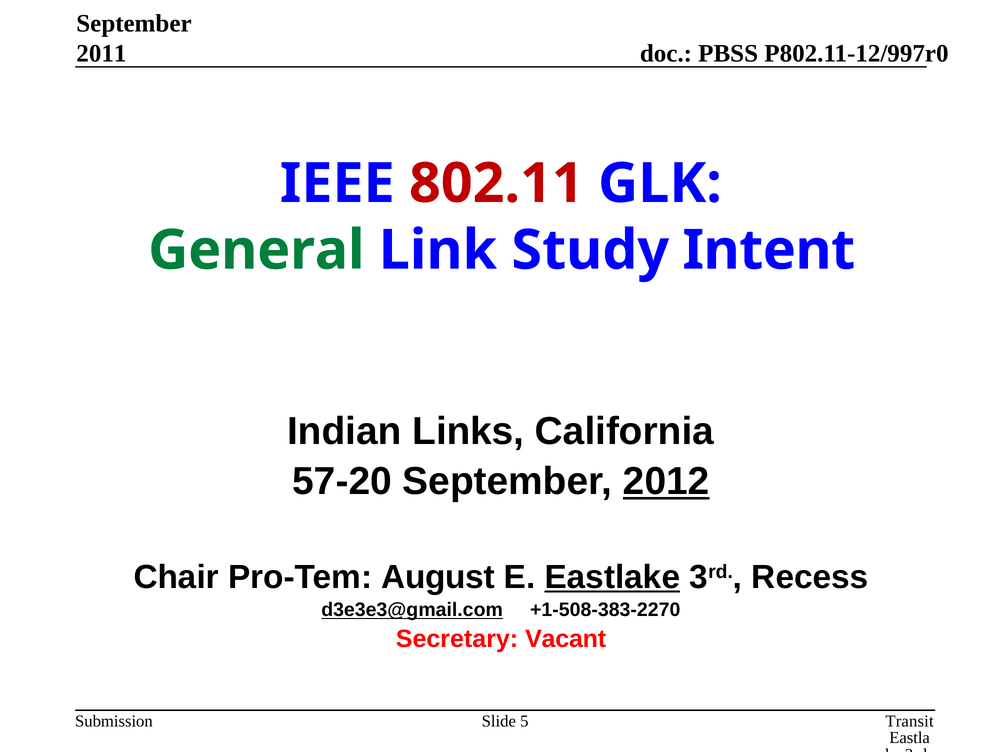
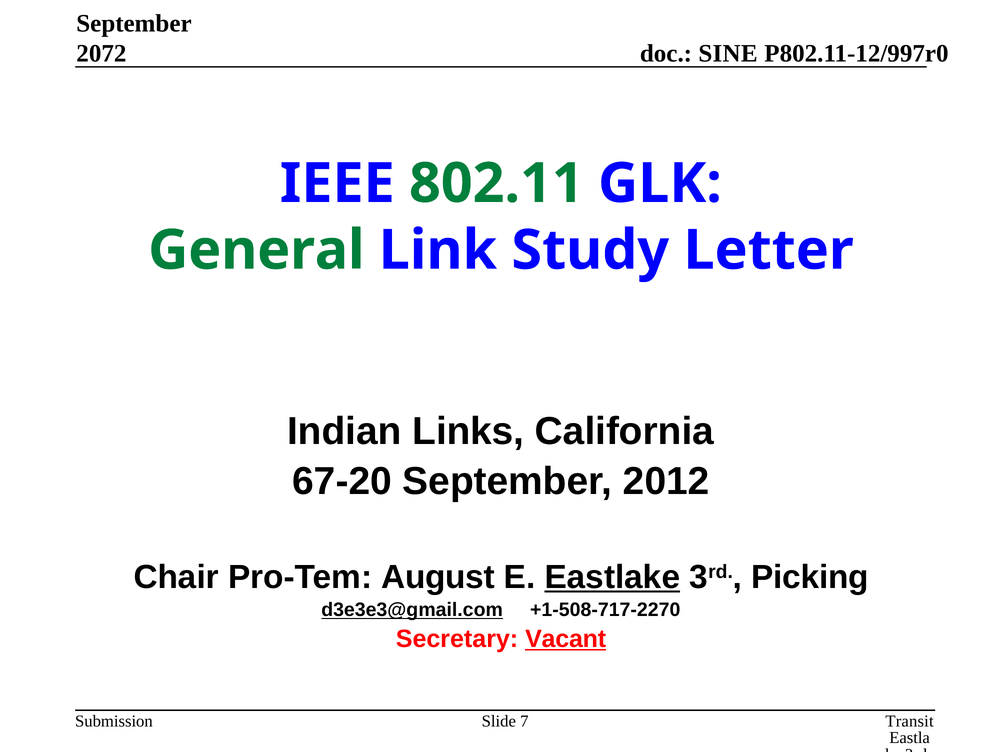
2011: 2011 -> 2072
PBSS: PBSS -> SINE
802.11 colour: red -> green
Intent: Intent -> Letter
57-20: 57-20 -> 67-20
2012 underline: present -> none
Recess: Recess -> Picking
+1-508-383-2270: +1-508-383-2270 -> +1-508-717-2270
Vacant underline: none -> present
5: 5 -> 7
